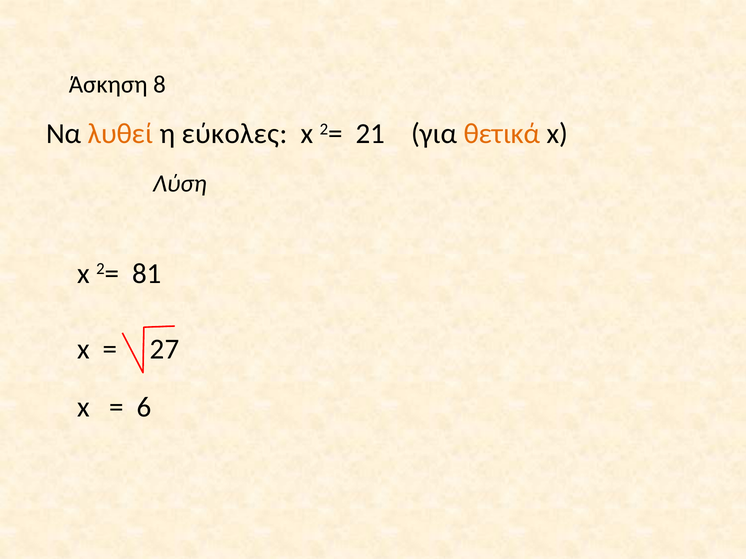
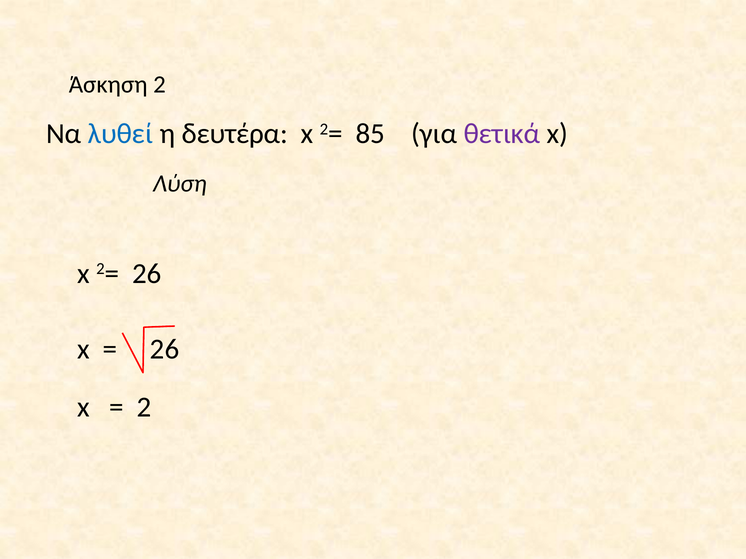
Άσκηση 8: 8 -> 2
λυθεί colour: orange -> blue
εύκολες: εύκολες -> δευτέρα
21: 21 -> 85
θετικά colour: orange -> purple
2= 81: 81 -> 26
27 at (165, 349): 27 -> 26
6 at (144, 408): 6 -> 2
